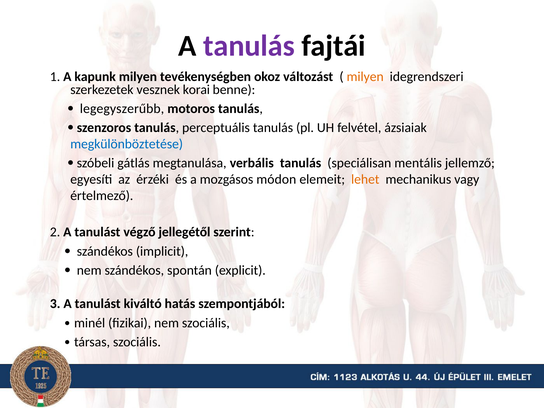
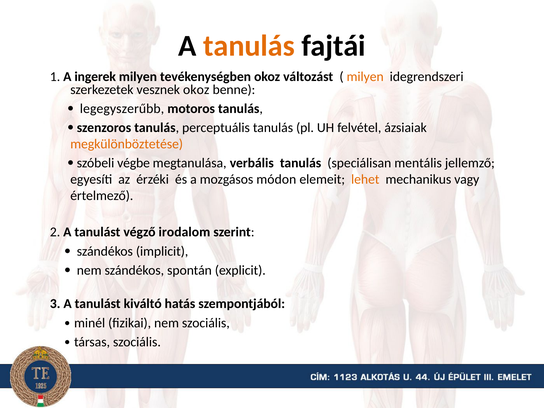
tanulás at (249, 46) colour: purple -> orange
kapunk: kapunk -> ingerek
vesznek korai: korai -> okoz
megkülönböztetése colour: blue -> orange
gátlás: gátlás -> végbe
jellegétől: jellegétől -> irodalom
